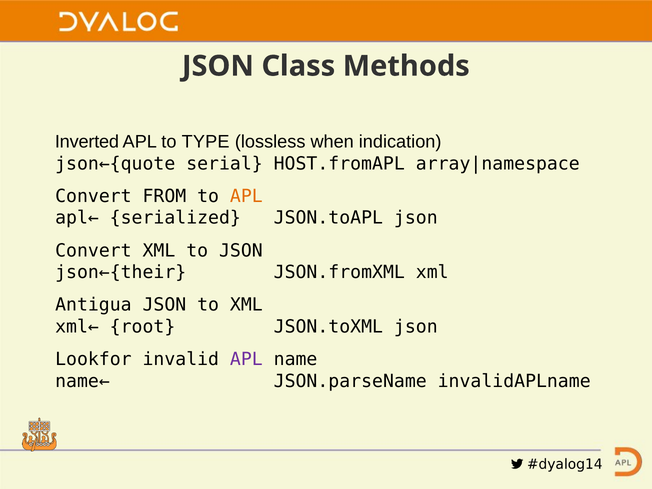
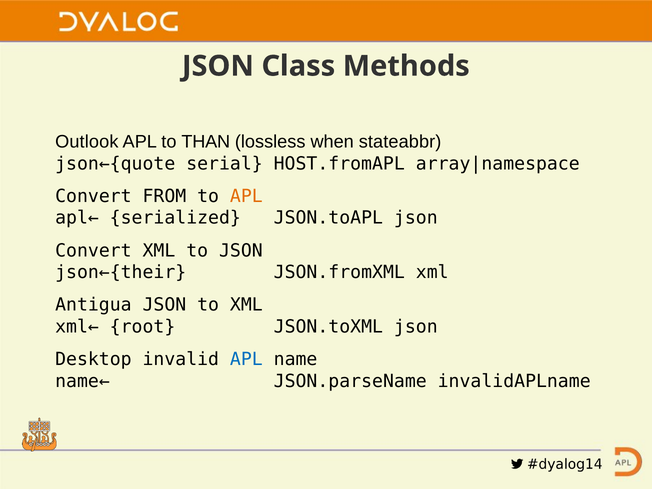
Inverted: Inverted -> Outlook
TYPE: TYPE -> THAN
indication: indication -> stateabbr
Lookfor: Lookfor -> Desktop
APL at (246, 359) colour: purple -> blue
